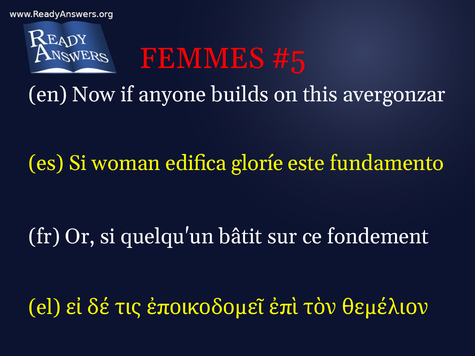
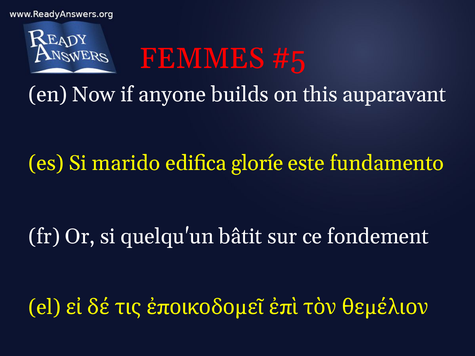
avergonzar: avergonzar -> auparavant
woman: woman -> marido
